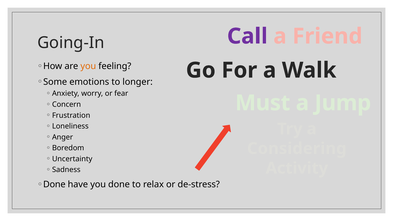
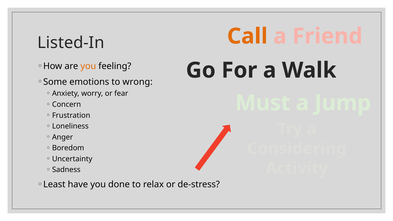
Call colour: purple -> orange
Going-In: Going-In -> Listed-In
longer: longer -> wrong
Done at (54, 184): Done -> Least
